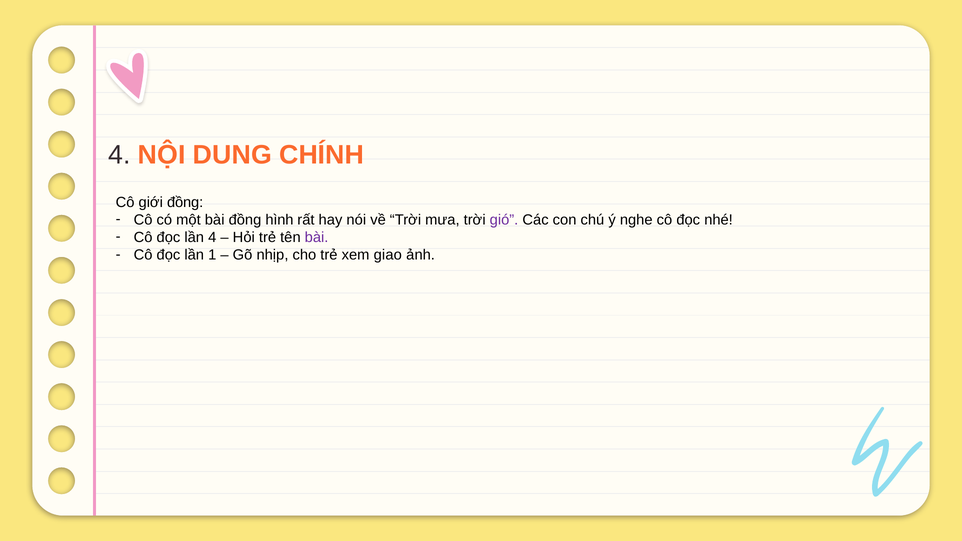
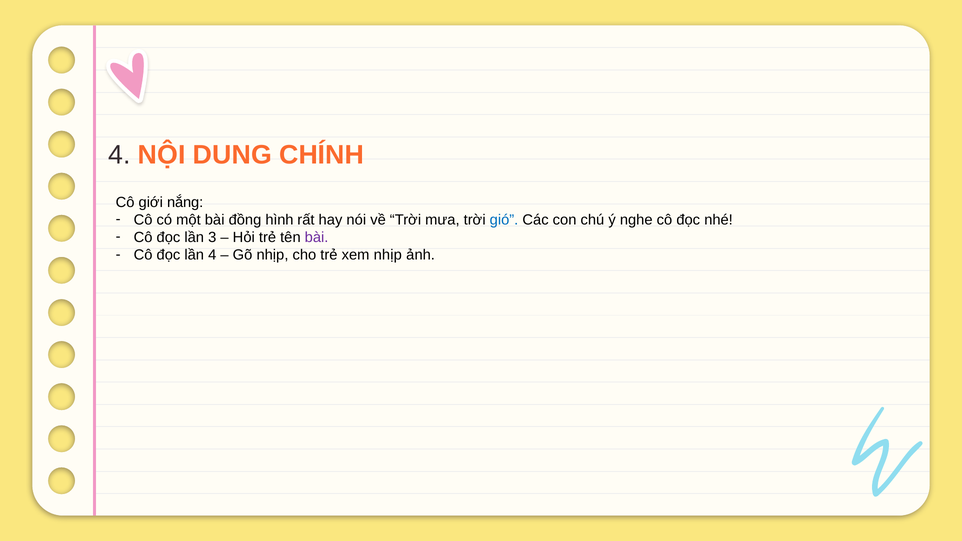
giới đồng: đồng -> nắng
gió colour: purple -> blue
lần 4: 4 -> 3
lần 1: 1 -> 4
xem giao: giao -> nhịp
